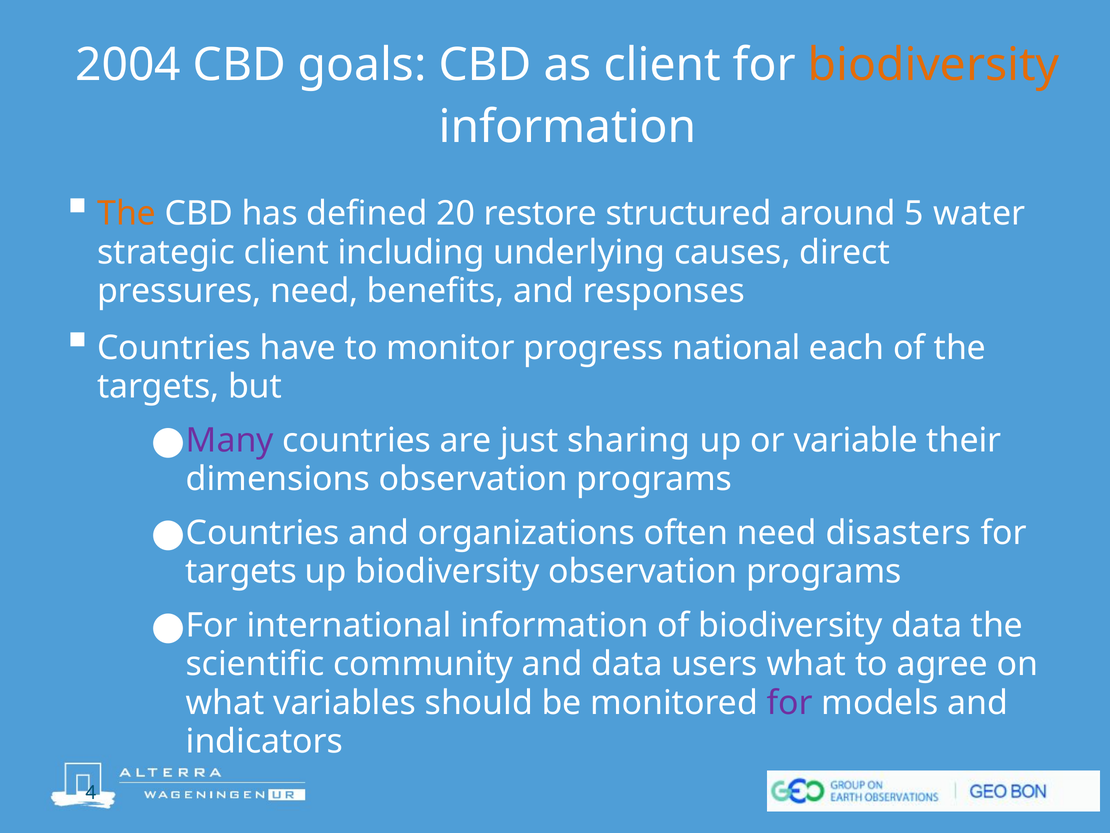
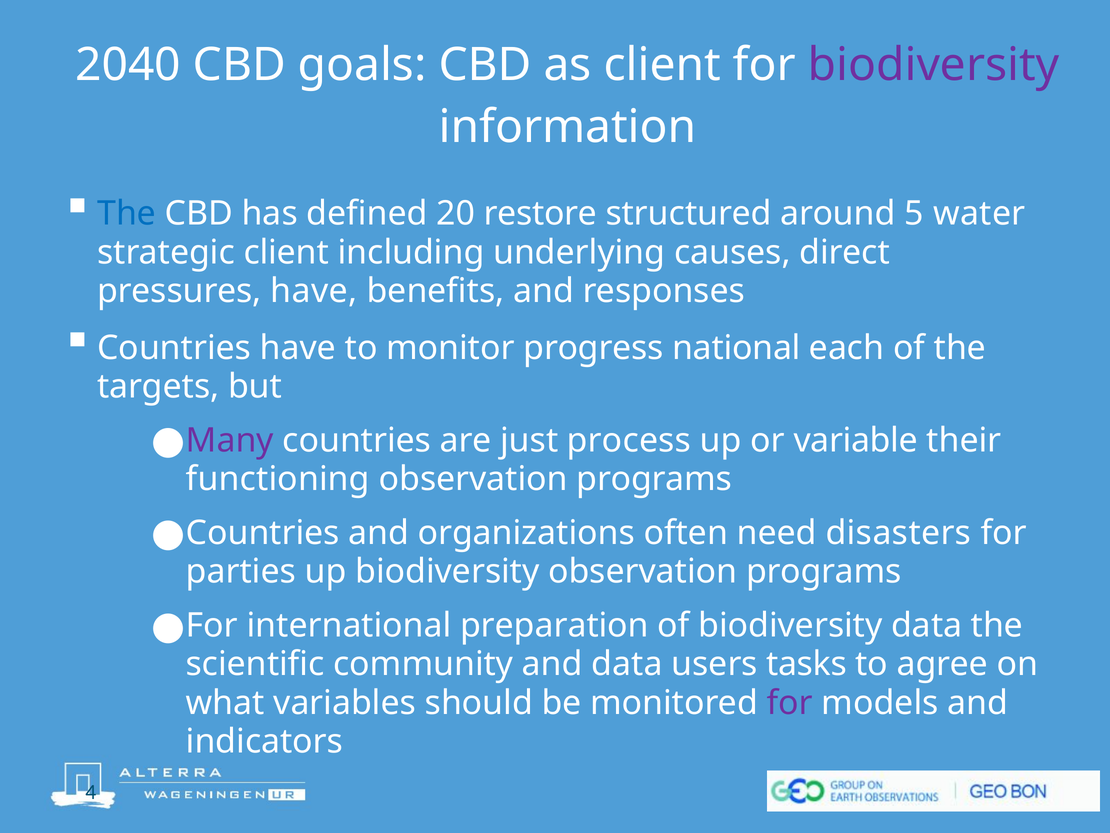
2004: 2004 -> 2040
biodiversity at (934, 65) colour: orange -> purple
The at (127, 214) colour: orange -> blue
pressures need: need -> have
sharing: sharing -> process
dimensions: dimensions -> functioning
targets at (241, 571): targets -> parties
international information: information -> preparation
users what: what -> tasks
